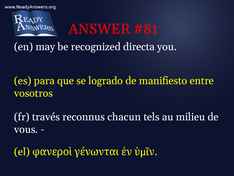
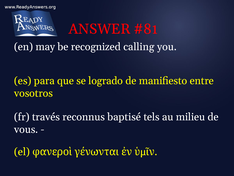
directa: directa -> calling
chacun: chacun -> baptisé
